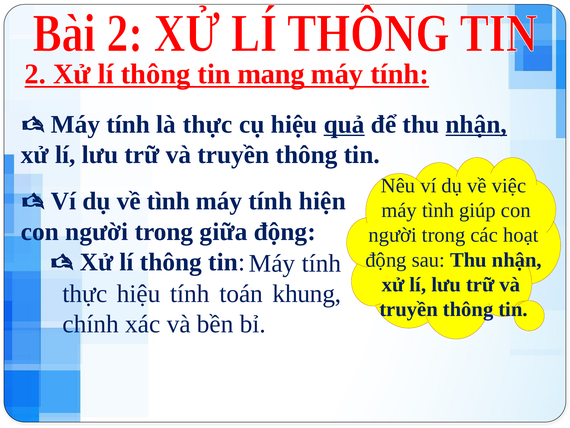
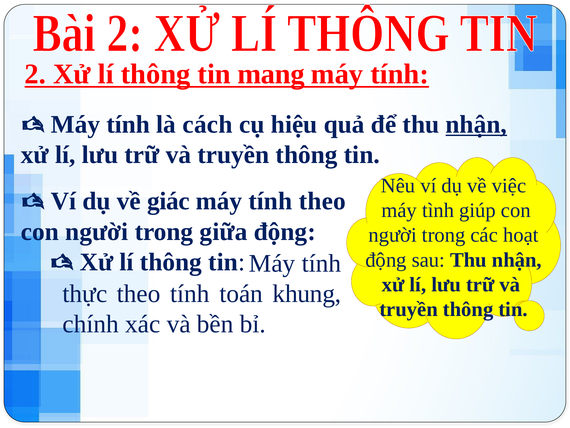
là thực: thực -> cách
quả underline: present -> none
về tình: tình -> giác
tính hiện: hiện -> theo
thực hiệu: hiệu -> theo
